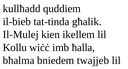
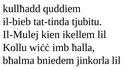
għalik: għalik -> tjubitu
twajjeb: twajjeb -> jinkorla
